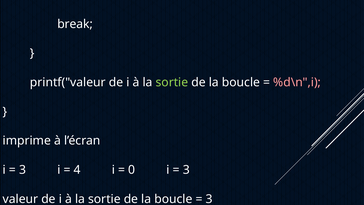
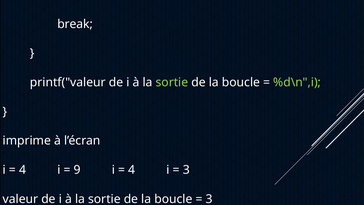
%d\n",i colour: pink -> light green
3 at (23, 170): 3 -> 4
4: 4 -> 9
0 at (132, 170): 0 -> 4
